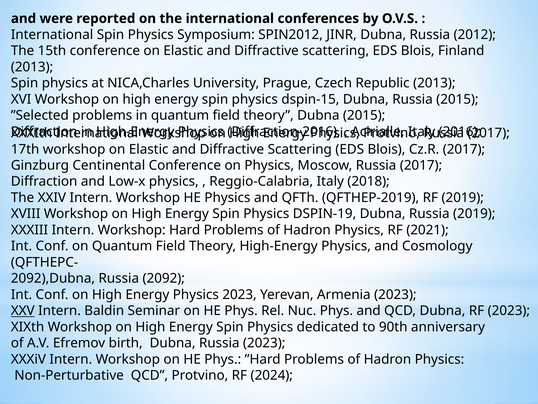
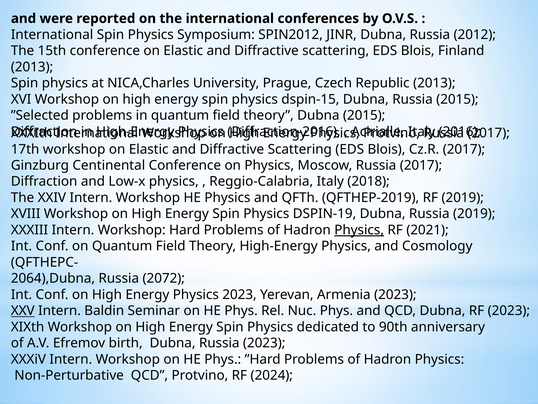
Physics at (359, 230) underline: none -> present
2092),Dubna: 2092),Dubna -> 2064),Dubna
2092: 2092 -> 2072
